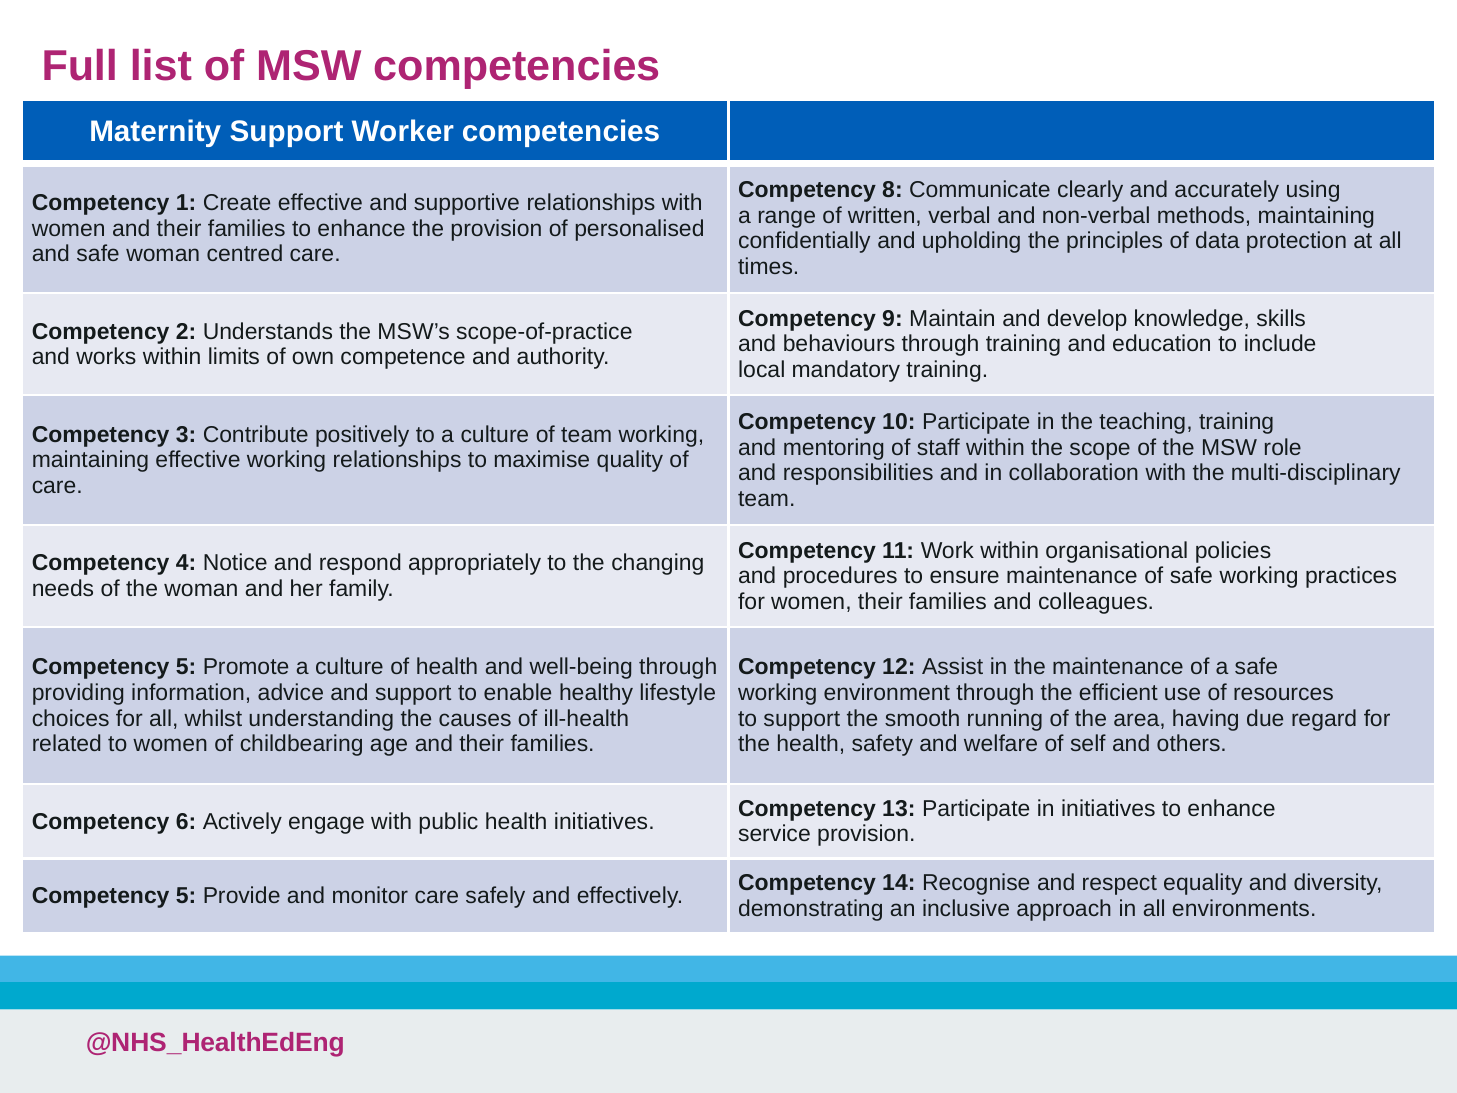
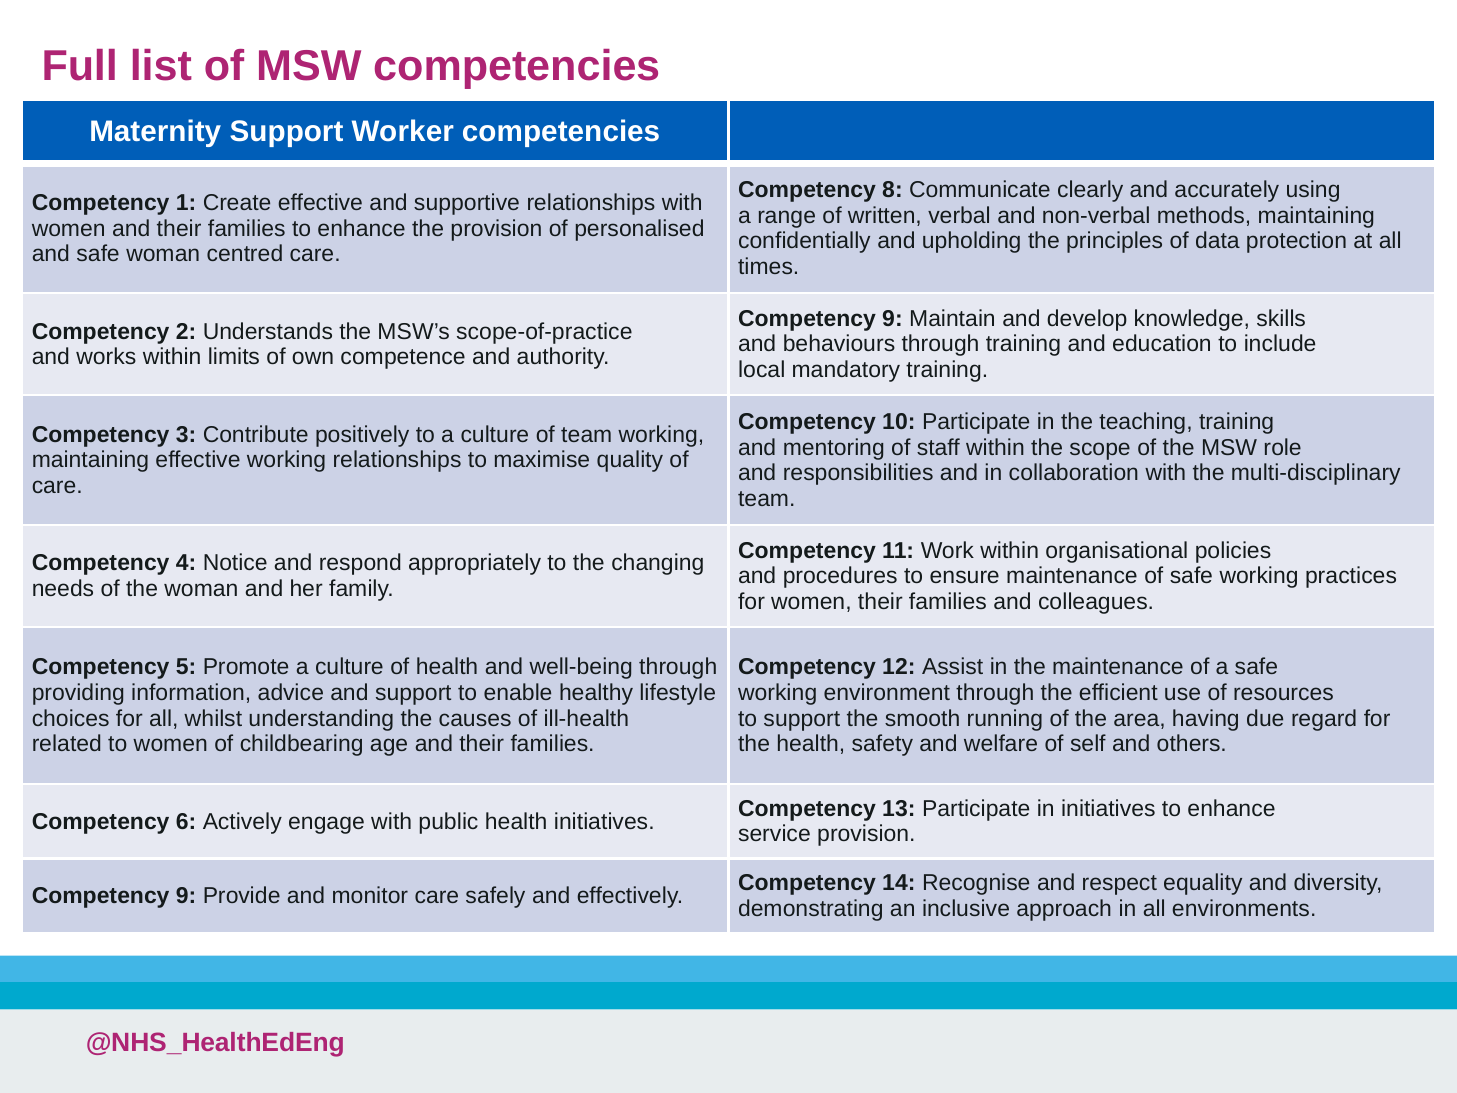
5 at (186, 896): 5 -> 9
